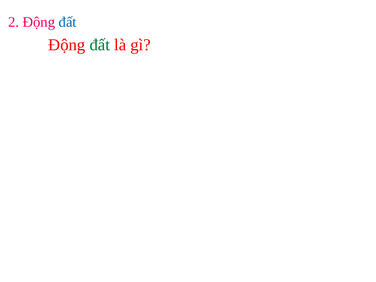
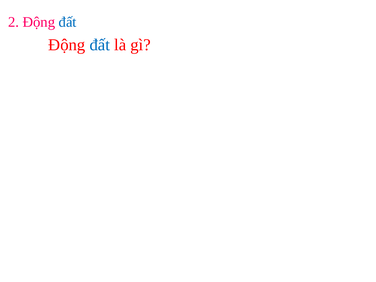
đất at (100, 45) colour: green -> blue
